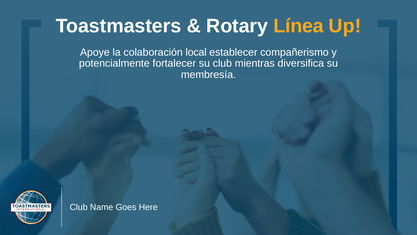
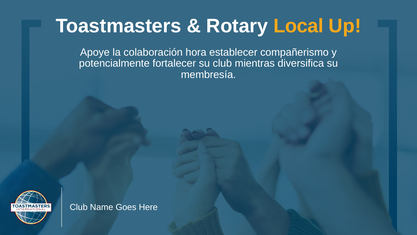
Línea: Línea -> Local
local: local -> hora
